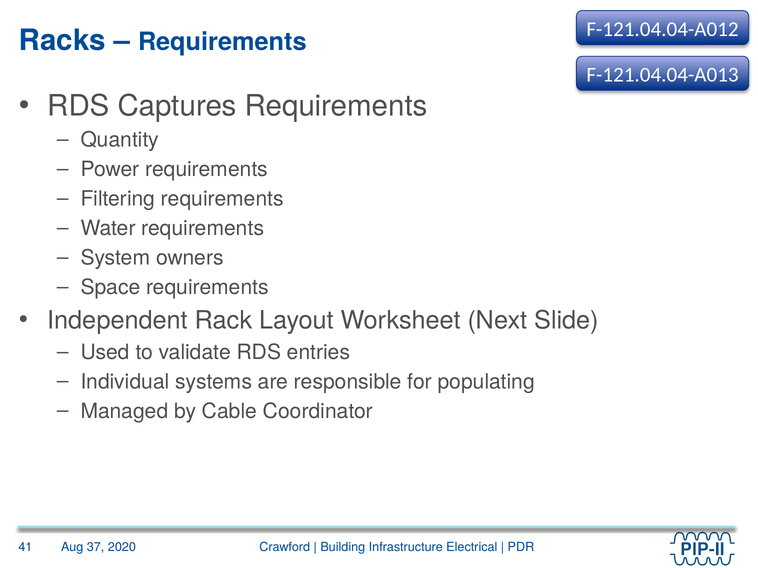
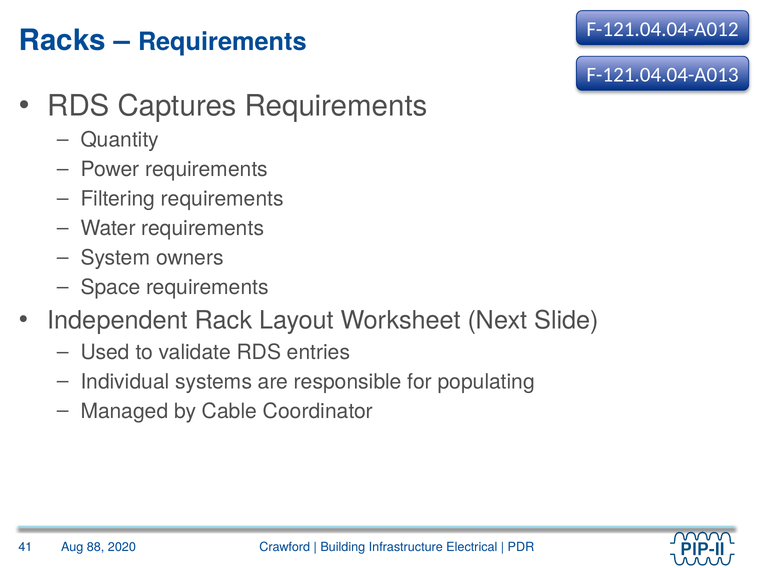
37: 37 -> 88
